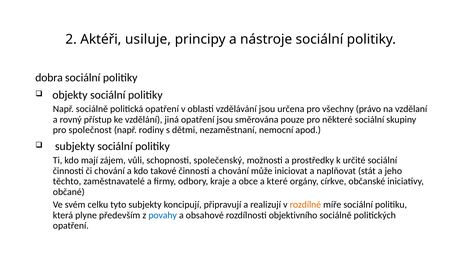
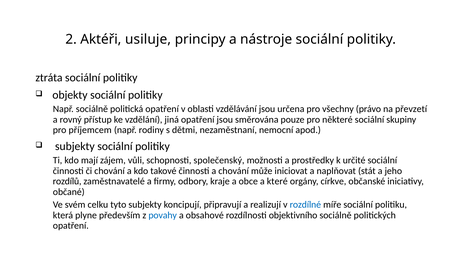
dobra: dobra -> ztráta
vzdělaní: vzdělaní -> převzetí
společnost: společnost -> příjemcem
těchto: těchto -> rozdílů
rozdílné colour: orange -> blue
